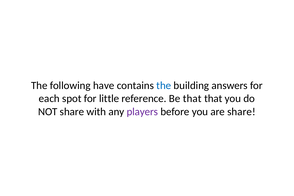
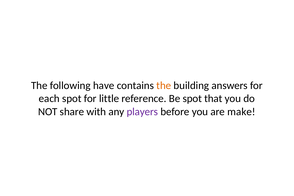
the at (164, 85) colour: blue -> orange
Be that: that -> spot
are share: share -> make
